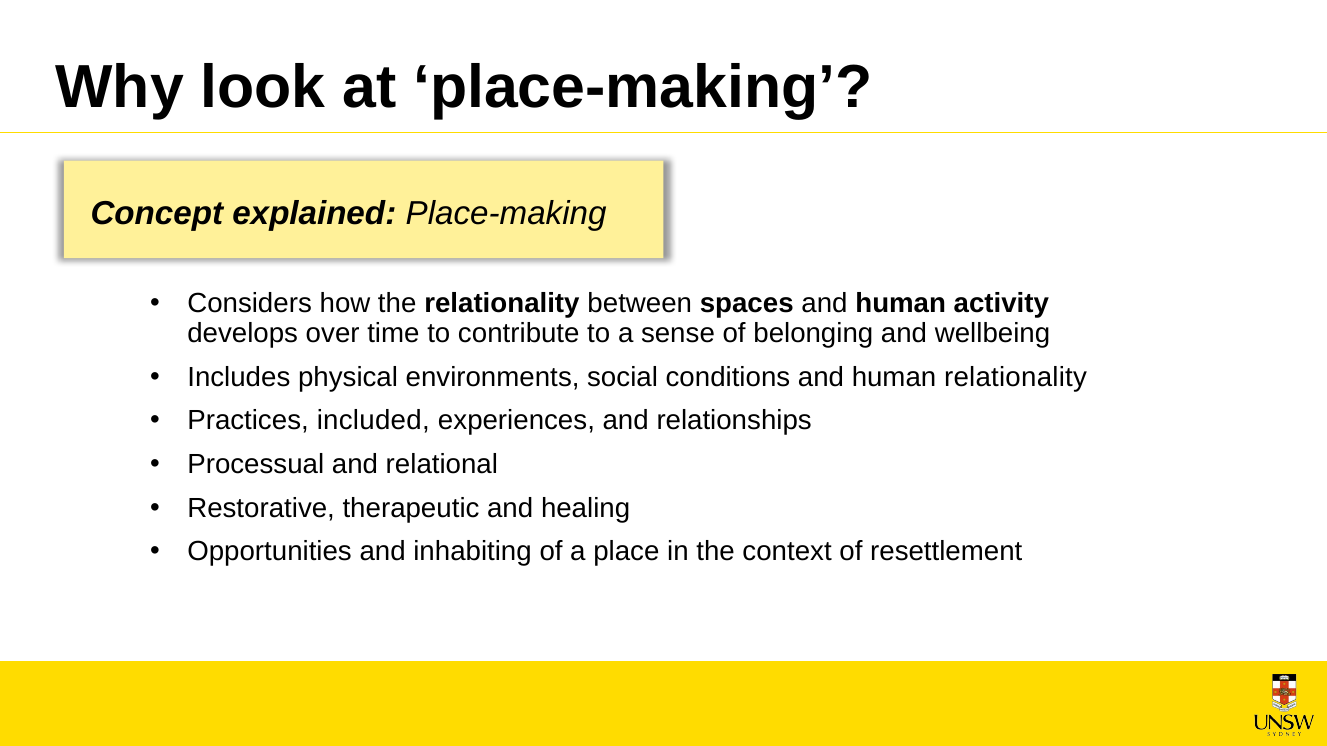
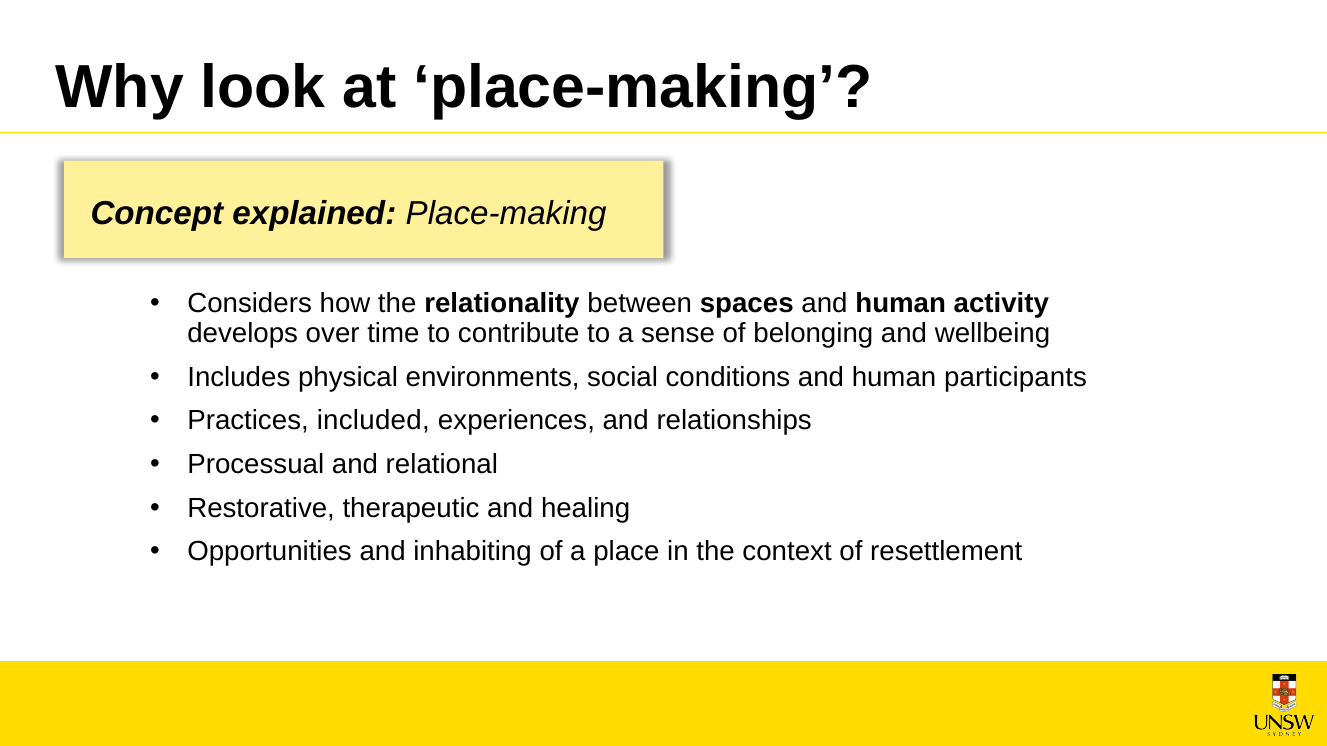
human relationality: relationality -> participants
